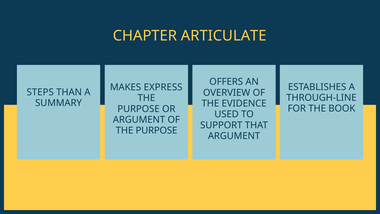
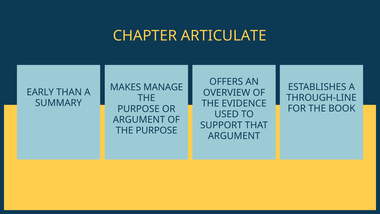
EXPRESS: EXPRESS -> MANAGE
STEPS: STEPS -> EARLY
